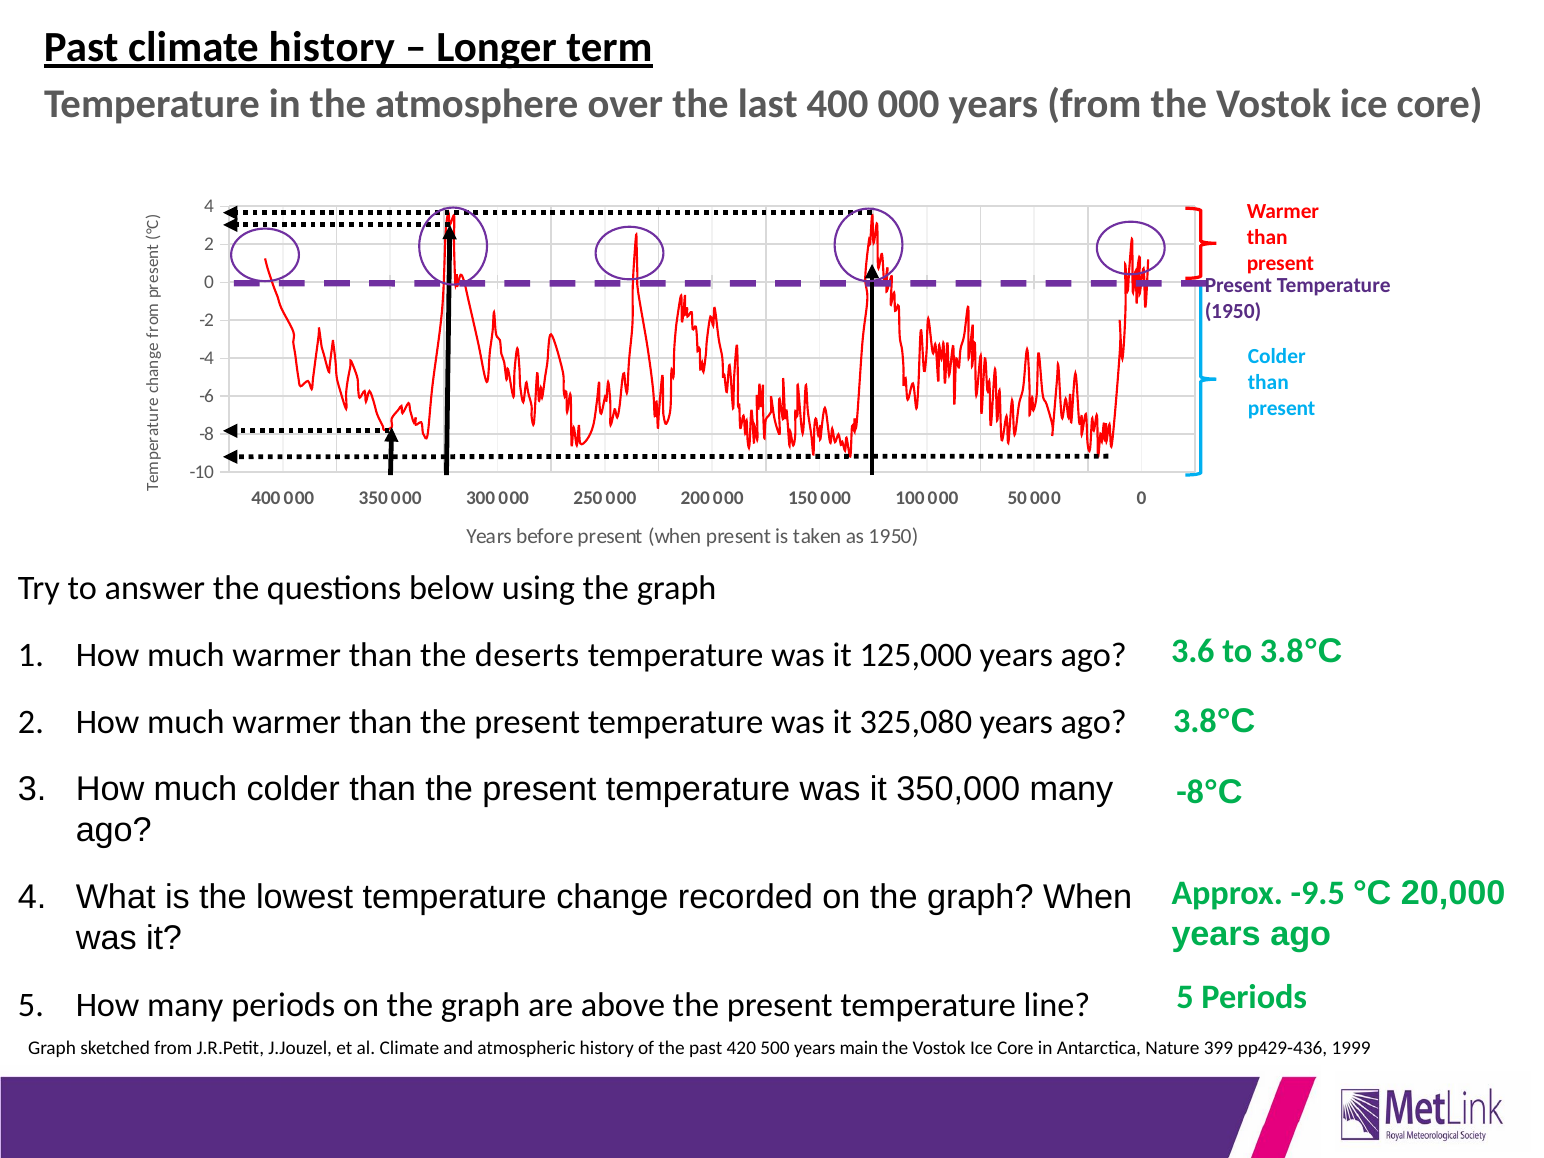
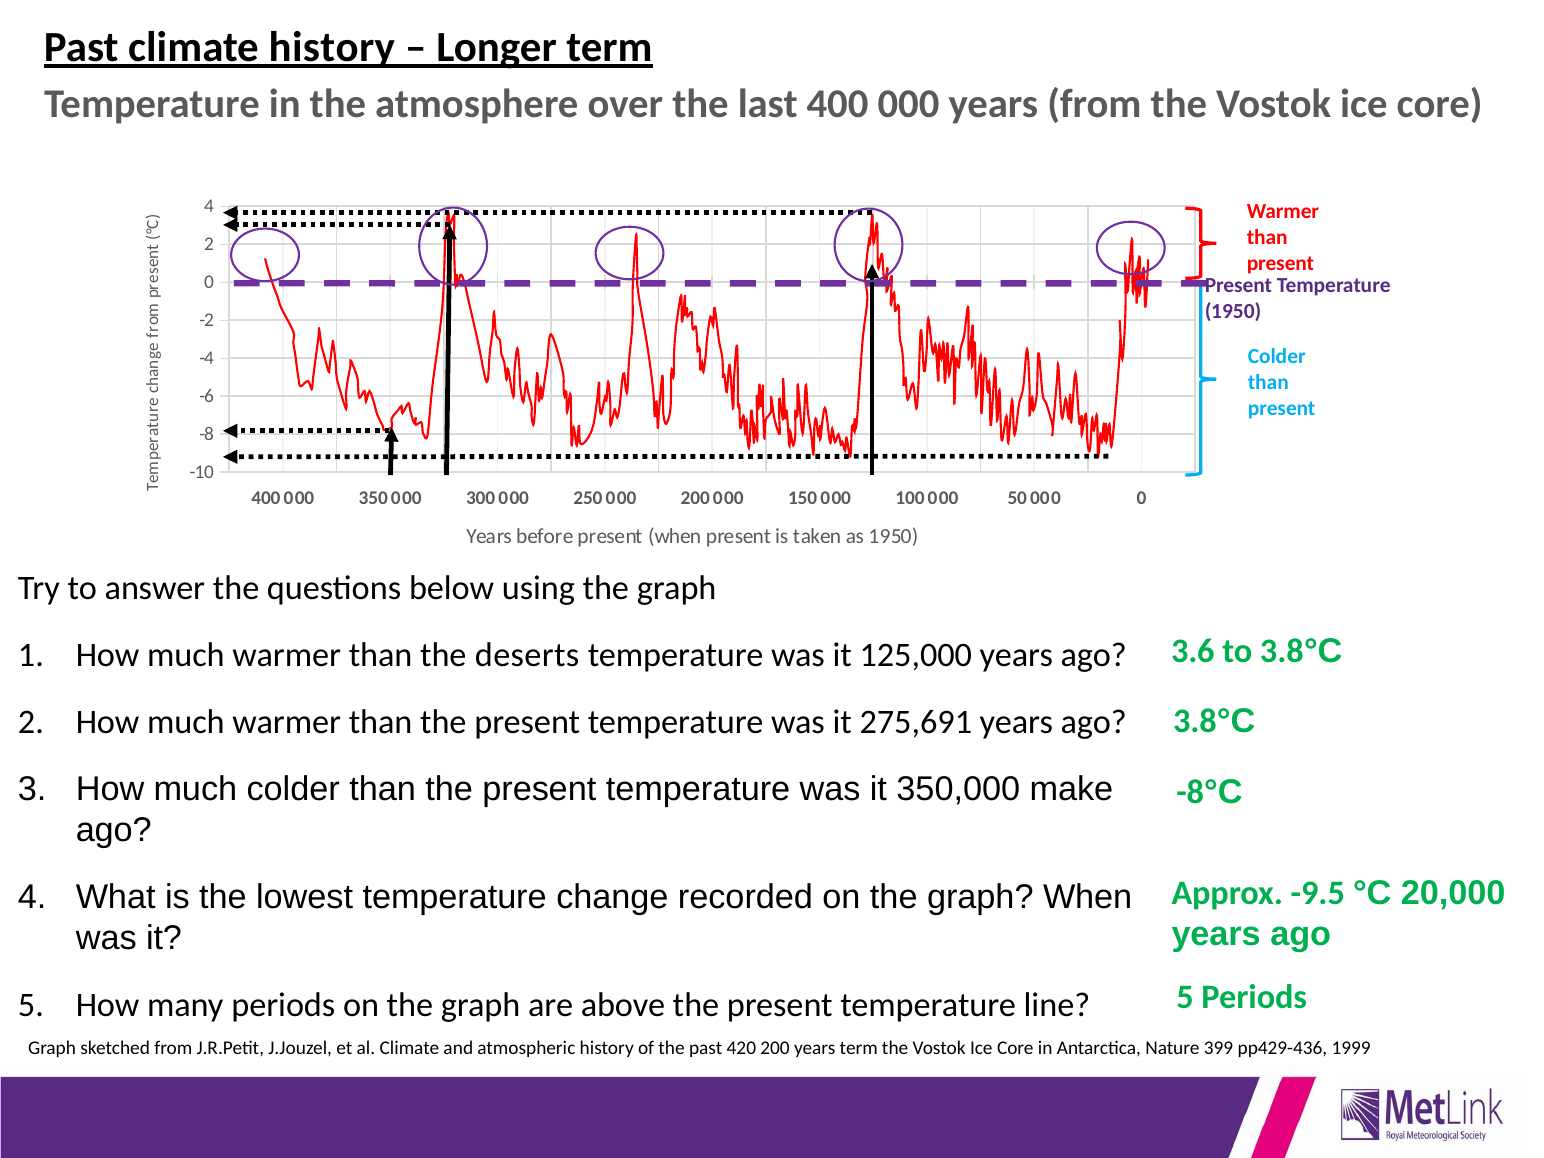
325,080: 325,080 -> 275,691
350,000 many: many -> make
420 500: 500 -> 200
years main: main -> term
